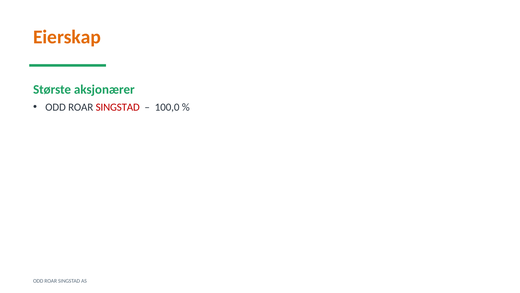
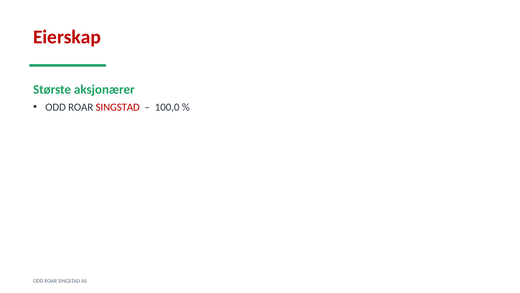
Eierskap colour: orange -> red
